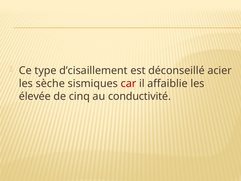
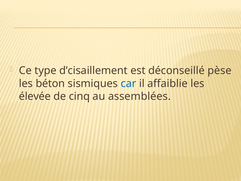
acier: acier -> pèse
sèche: sèche -> béton
car colour: red -> blue
conductivité: conductivité -> assemblées
